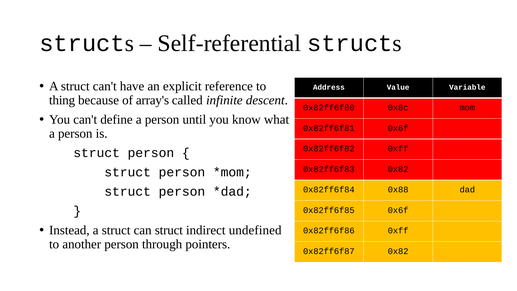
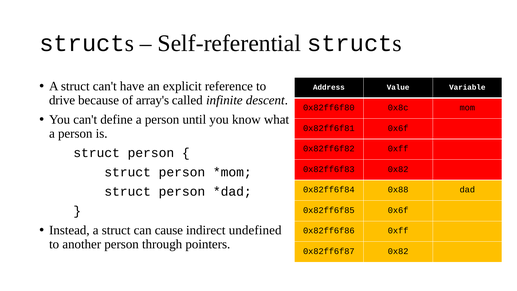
thing: thing -> drive
can struct: struct -> cause
